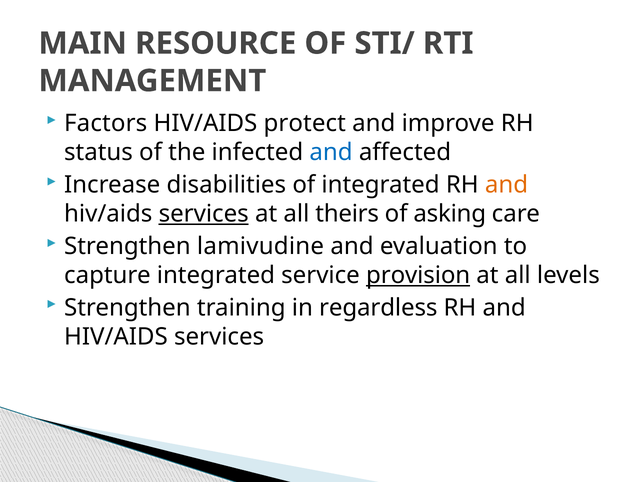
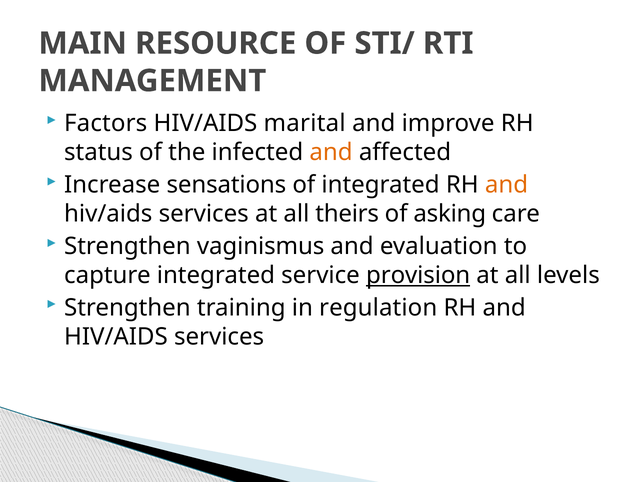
protect: protect -> marital
and at (331, 152) colour: blue -> orange
disabilities: disabilities -> sensations
services at (204, 214) underline: present -> none
lamivudine: lamivudine -> vaginismus
regardless: regardless -> regulation
